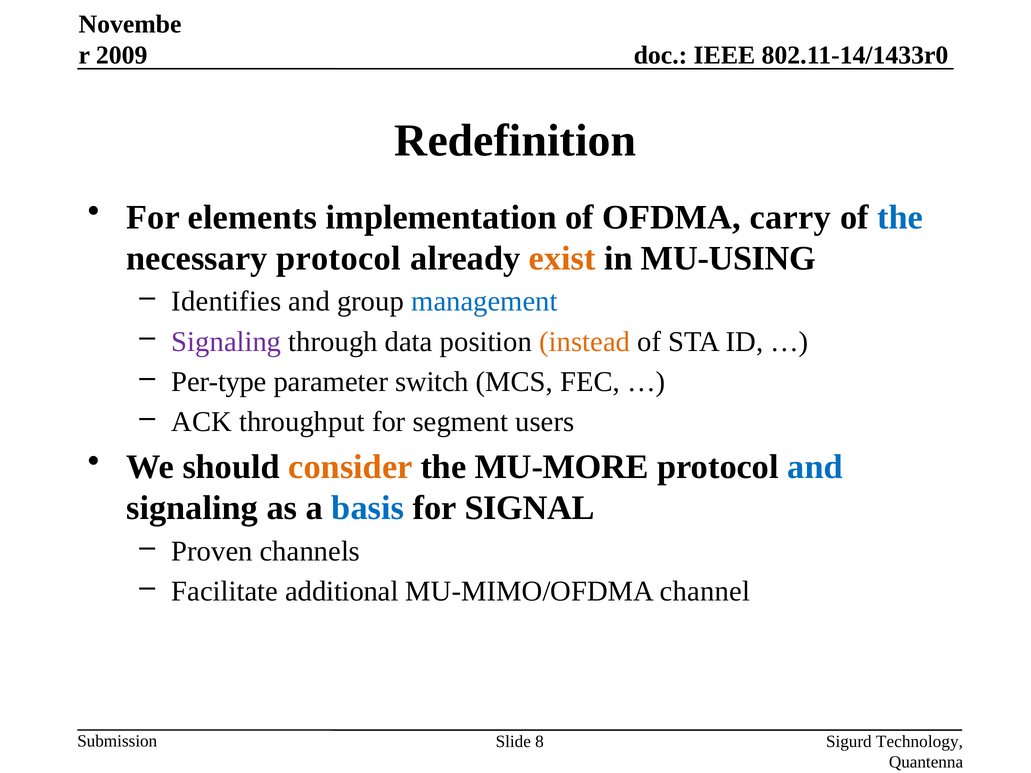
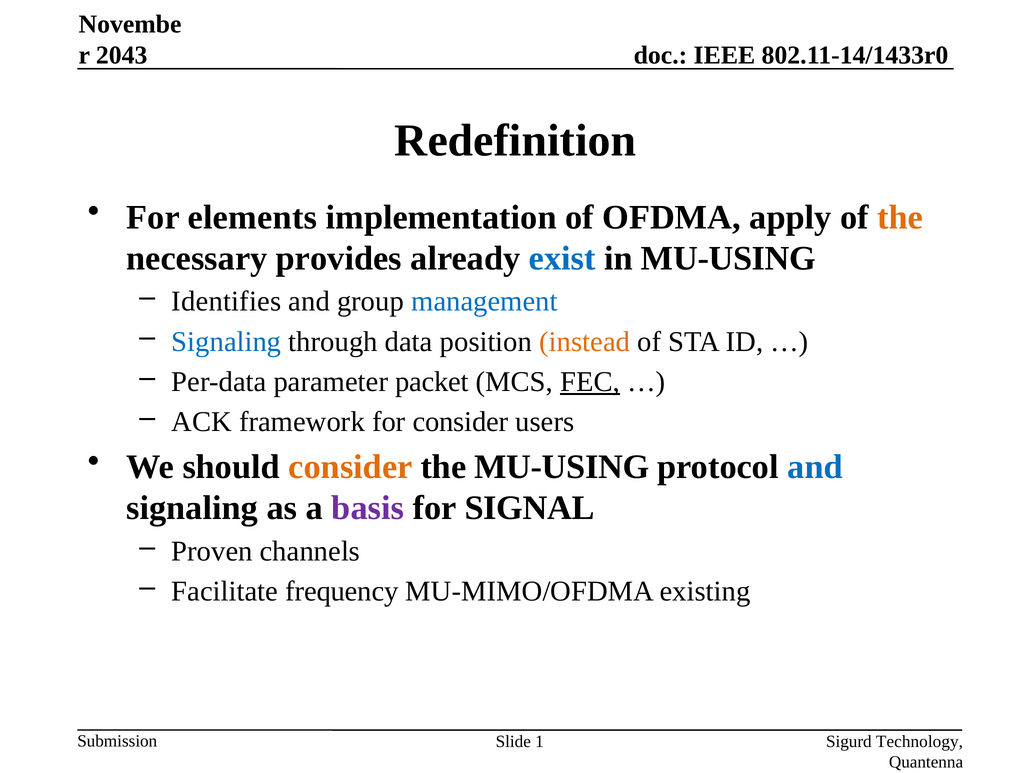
2009: 2009 -> 2043
carry: carry -> apply
the at (900, 217) colour: blue -> orange
necessary protocol: protocol -> provides
exist colour: orange -> blue
Signaling at (226, 342) colour: purple -> blue
Per-type: Per-type -> Per-data
switch: switch -> packet
FEC underline: none -> present
throughput: throughput -> framework
for segment: segment -> consider
the MU-MORE: MU-MORE -> MU-USING
basis colour: blue -> purple
additional: additional -> frequency
channel: channel -> existing
8: 8 -> 1
